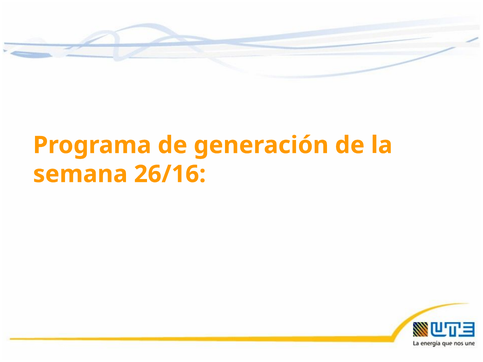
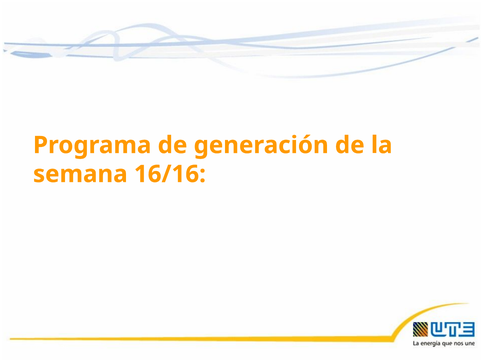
26/16: 26/16 -> 16/16
